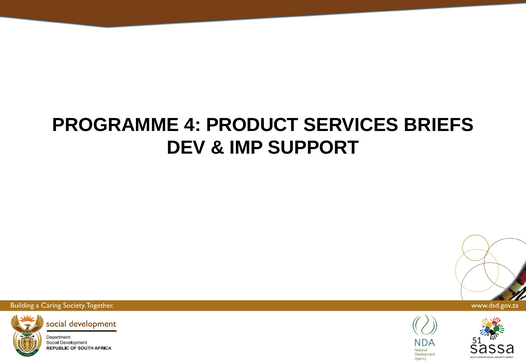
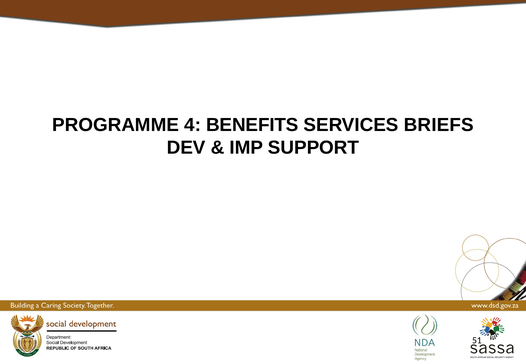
PRODUCT: PRODUCT -> BENEFITS
